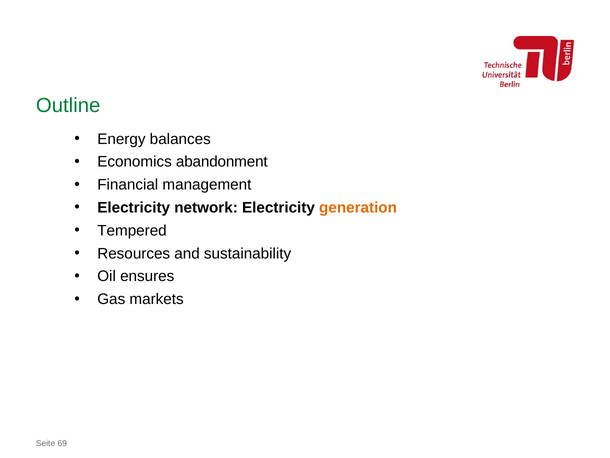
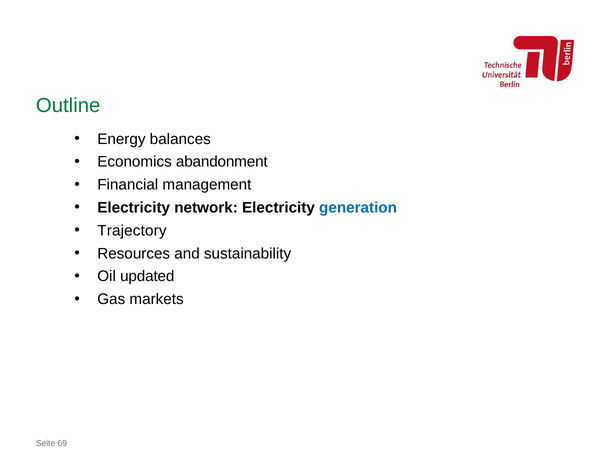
generation colour: orange -> blue
Tempered: Tempered -> Trajectory
ensures: ensures -> updated
